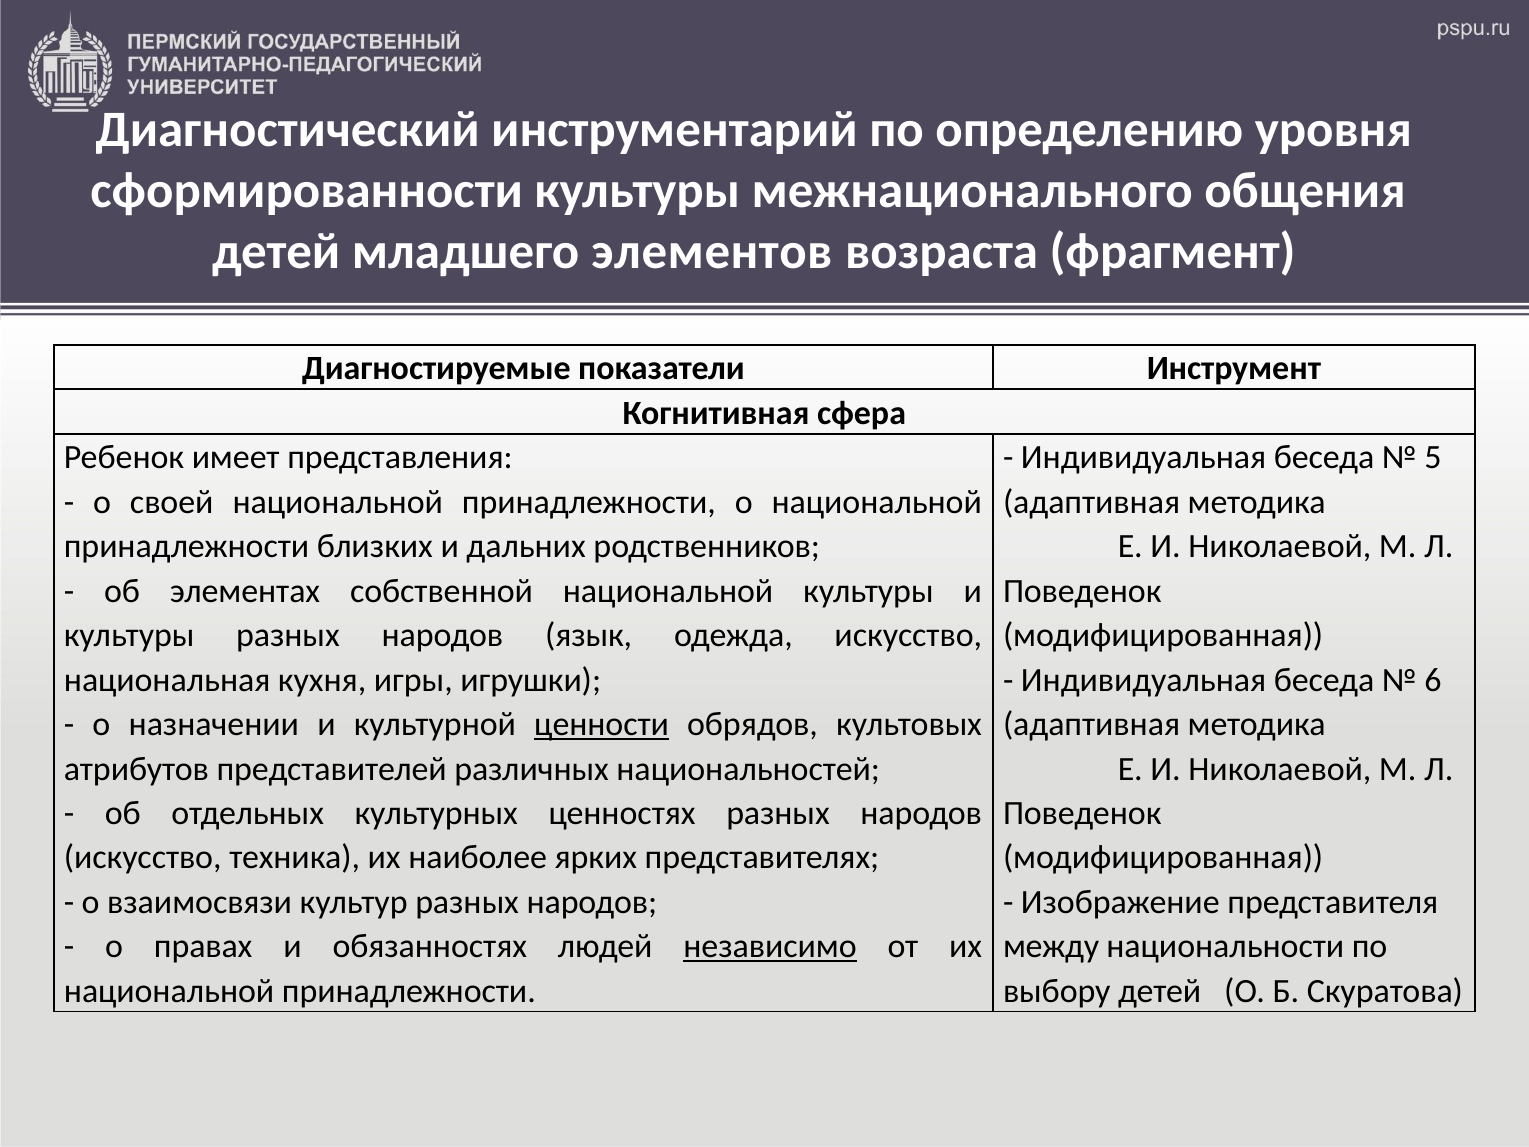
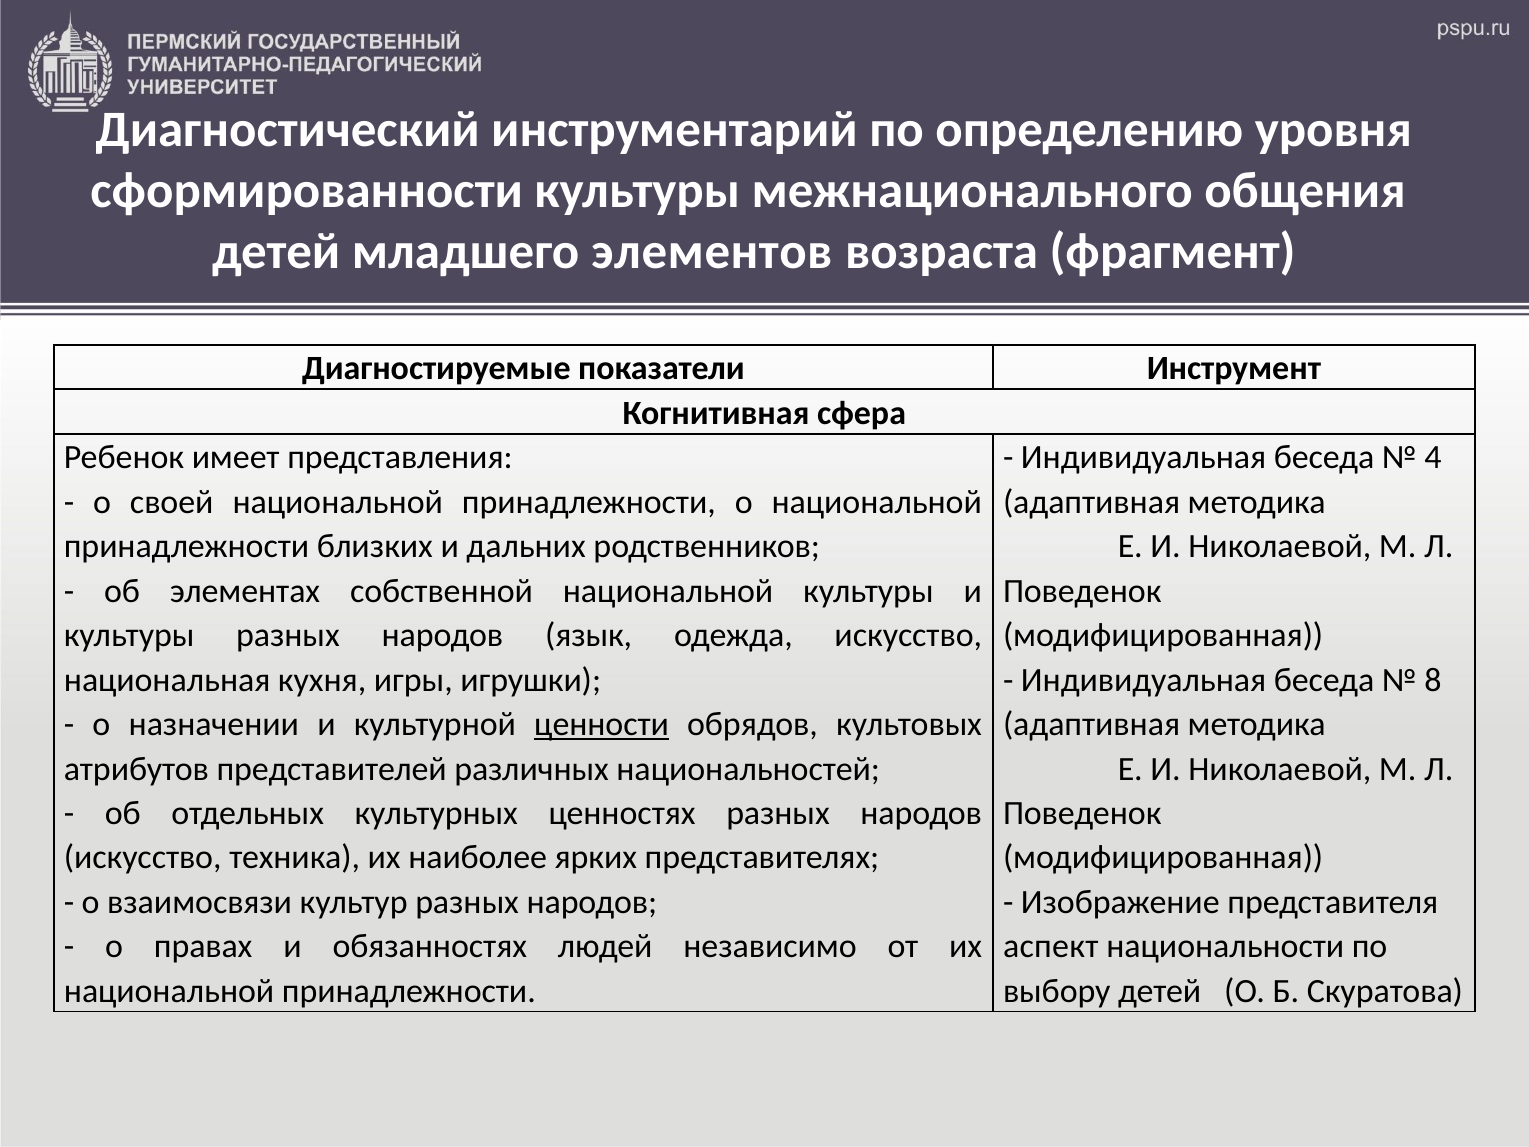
5: 5 -> 4
6: 6 -> 8
независимо underline: present -> none
между: между -> аспект
